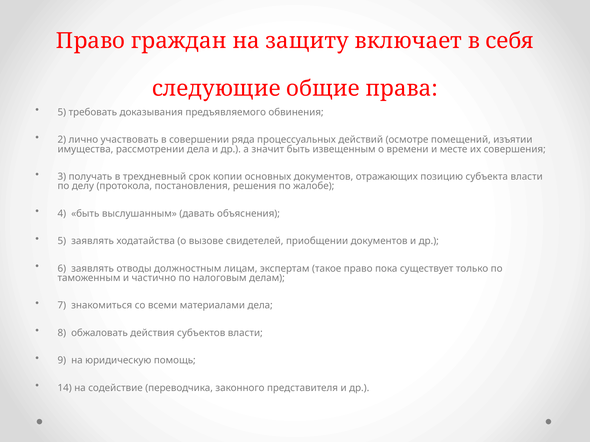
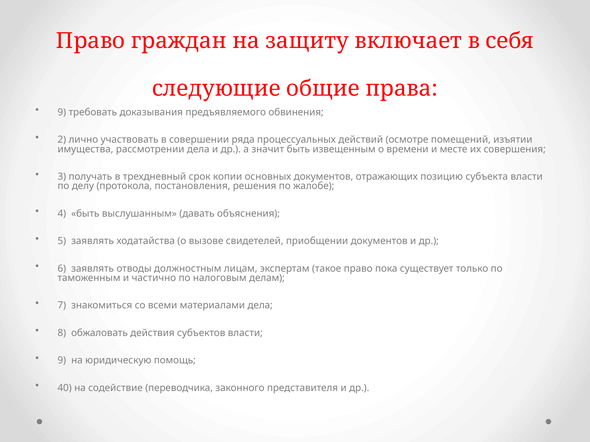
5 at (62, 112): 5 -> 9
14: 14 -> 40
